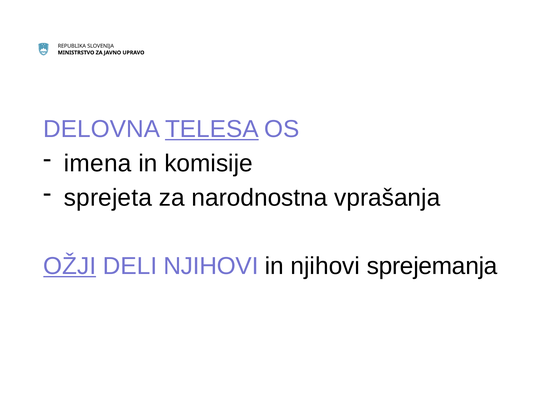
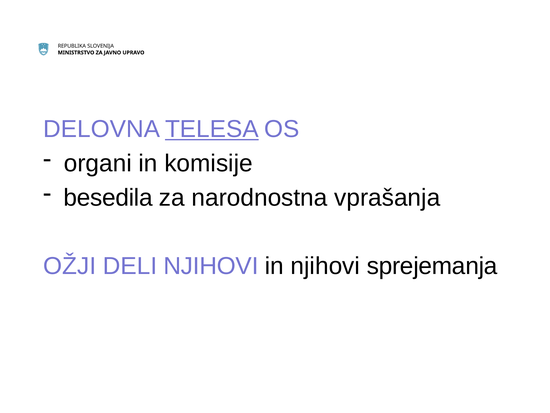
imena: imena -> organi
sprejeta: sprejeta -> besedila
OŽJI underline: present -> none
